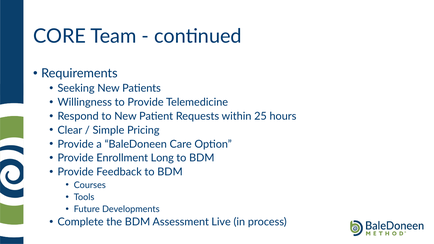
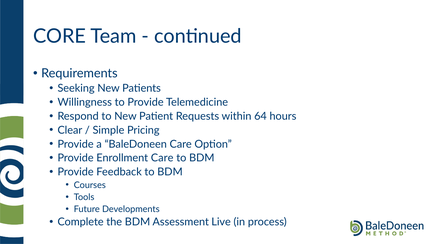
25: 25 -> 64
Enrollment Long: Long -> Care
